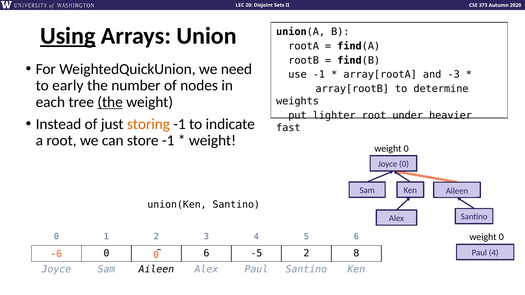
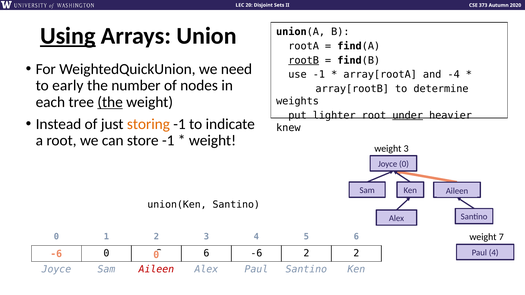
rootB underline: none -> present
and -3: -3 -> -4
under underline: none -> present
fast: fast -> knew
0 at (406, 149): 0 -> 3
0 at (501, 237): 0 -> 7
6 -5: -5 -> -6
2 8: 8 -> 2
Aileen at (156, 270) colour: black -> red
